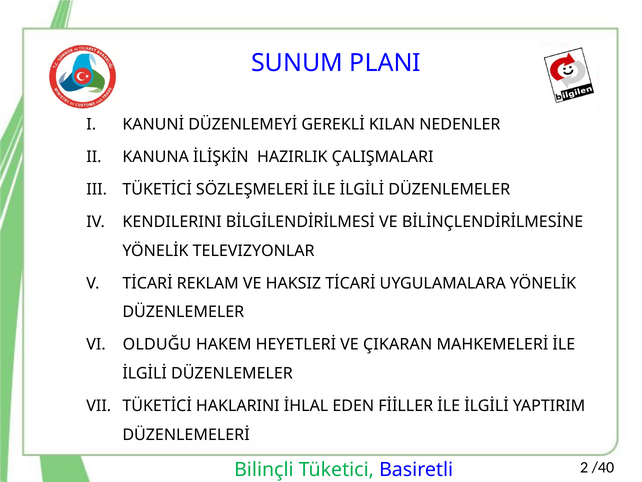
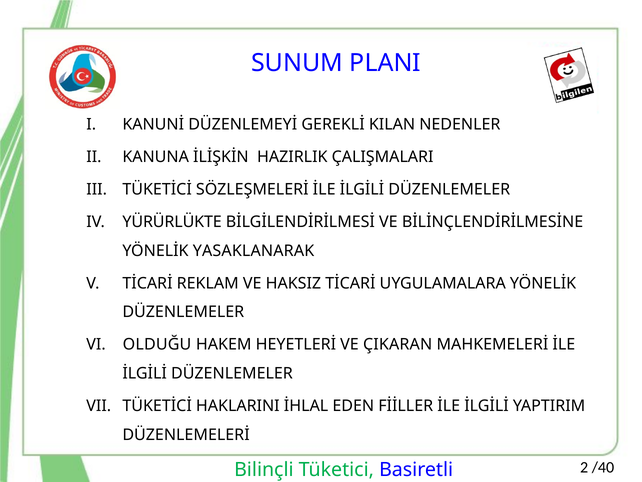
KENDILERINI: KENDILERINI -> YÜRÜRLÜKTE
TELEVIZYONLAR: TELEVIZYONLAR -> YASAKLANARAK
